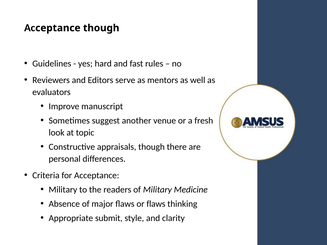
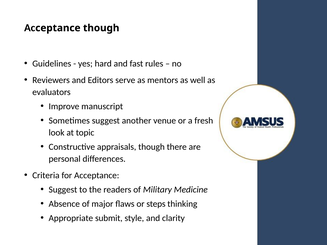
Military at (63, 190): Military -> Suggest
or flaws: flaws -> steps
